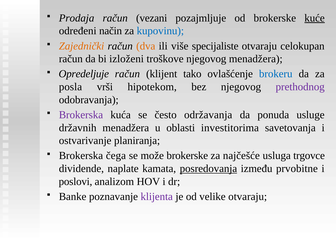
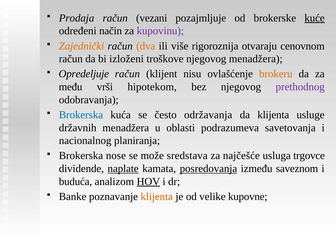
kupovinu colour: blue -> purple
specijaliste: specijaliste -> rigoroznija
celokupan: celokupan -> cenovnom
tako: tako -> nisu
brokeru colour: blue -> orange
posla: posla -> među
Brokerska at (81, 115) colour: purple -> blue
da ponuda: ponuda -> klijenta
investitorima: investitorima -> podrazumeva
ostvarivanje: ostvarivanje -> nacionalnog
čega: čega -> nose
može brokerske: brokerske -> sredstava
naplate underline: none -> present
prvobitne: prvobitne -> saveznom
poslovi: poslovi -> buduća
HOV underline: none -> present
klijenta at (157, 196) colour: purple -> orange
velike otvaraju: otvaraju -> kupovne
